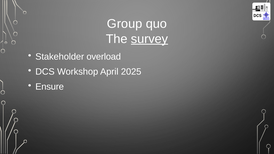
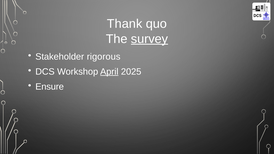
Group: Group -> Thank
overload: overload -> rigorous
April underline: none -> present
